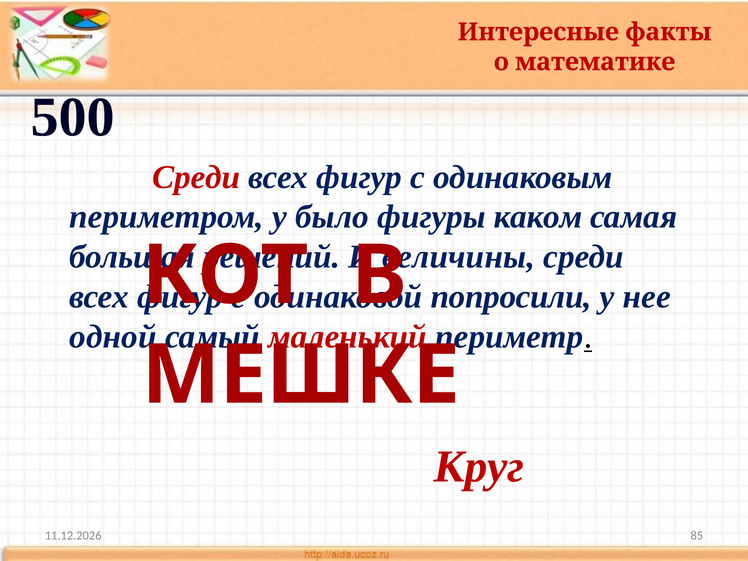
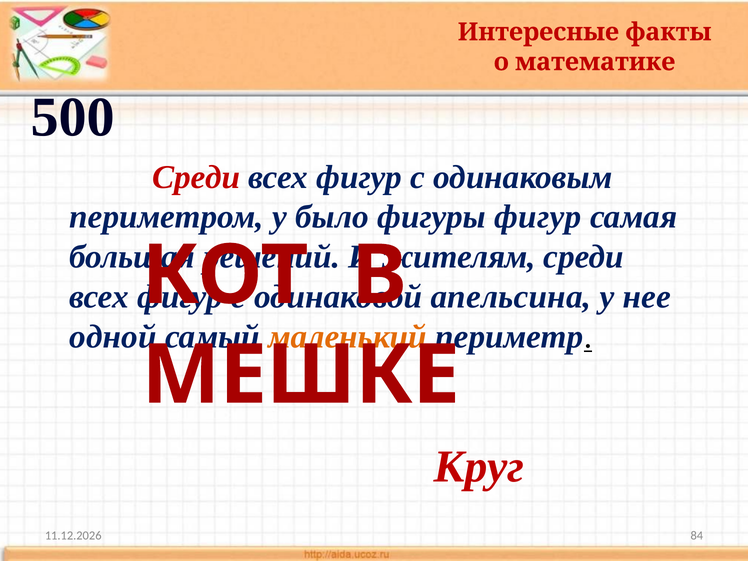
фигуры каком: каком -> фигур
величины: величины -> жителям
попросили: попросили -> апельсина
маленький colour: red -> orange
85: 85 -> 84
